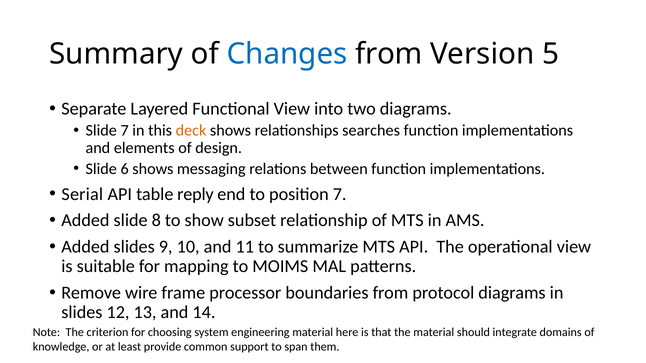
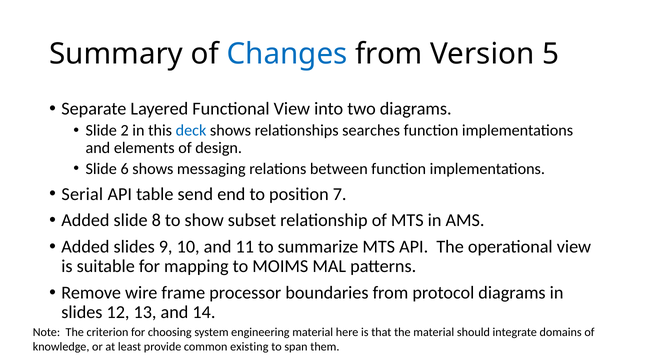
Slide 7: 7 -> 2
deck colour: orange -> blue
reply: reply -> send
support: support -> existing
